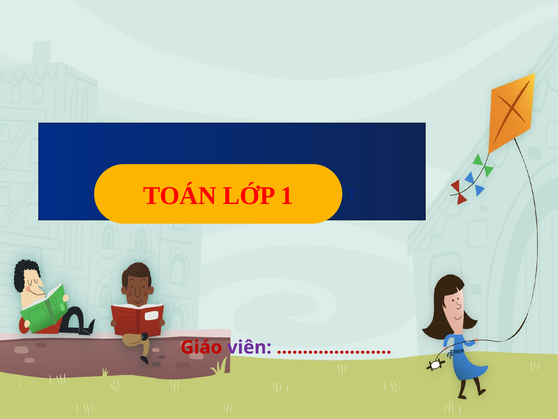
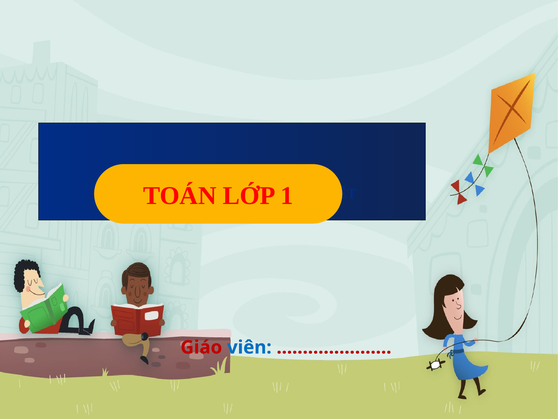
viên colour: purple -> blue
